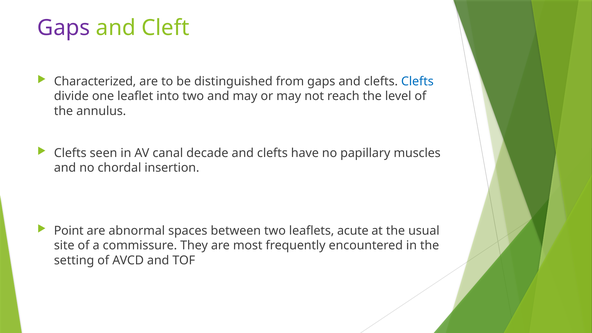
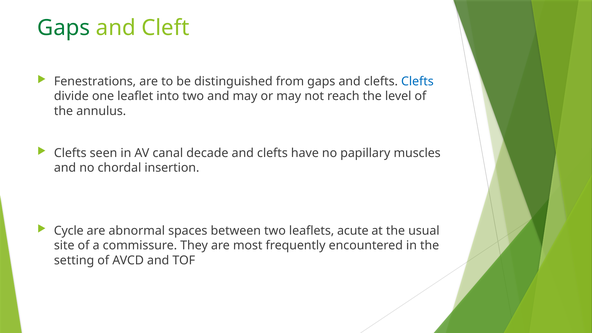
Gaps at (64, 28) colour: purple -> green
Characterized: Characterized -> Fenestrations
Point: Point -> Cycle
